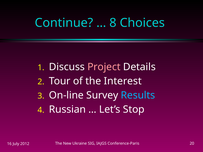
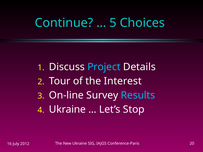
8: 8 -> 5
Project colour: pink -> light blue
4 Russian: Russian -> Ukraine
